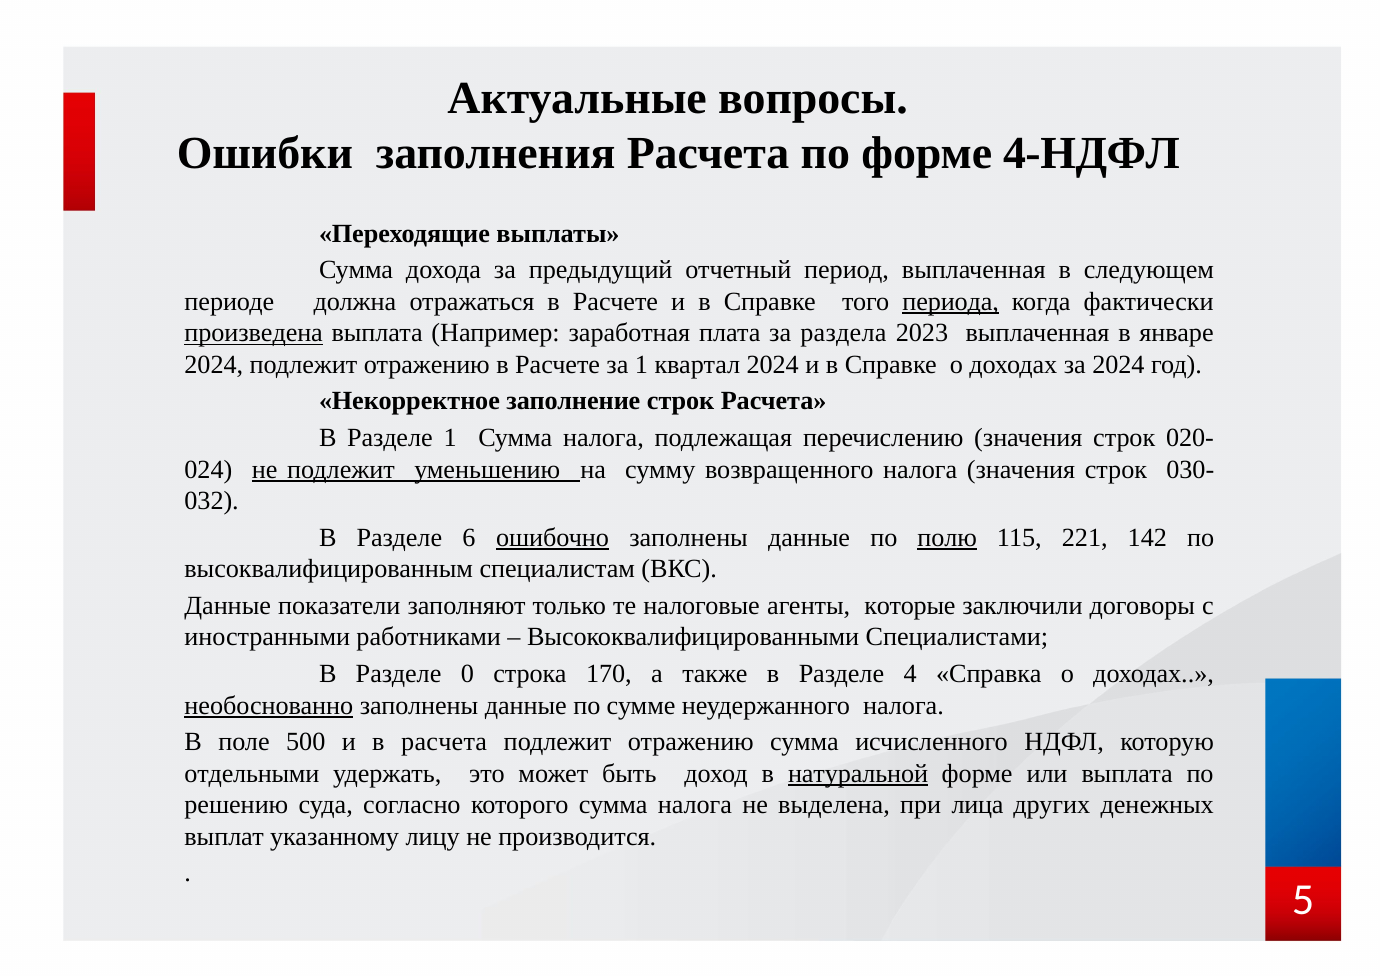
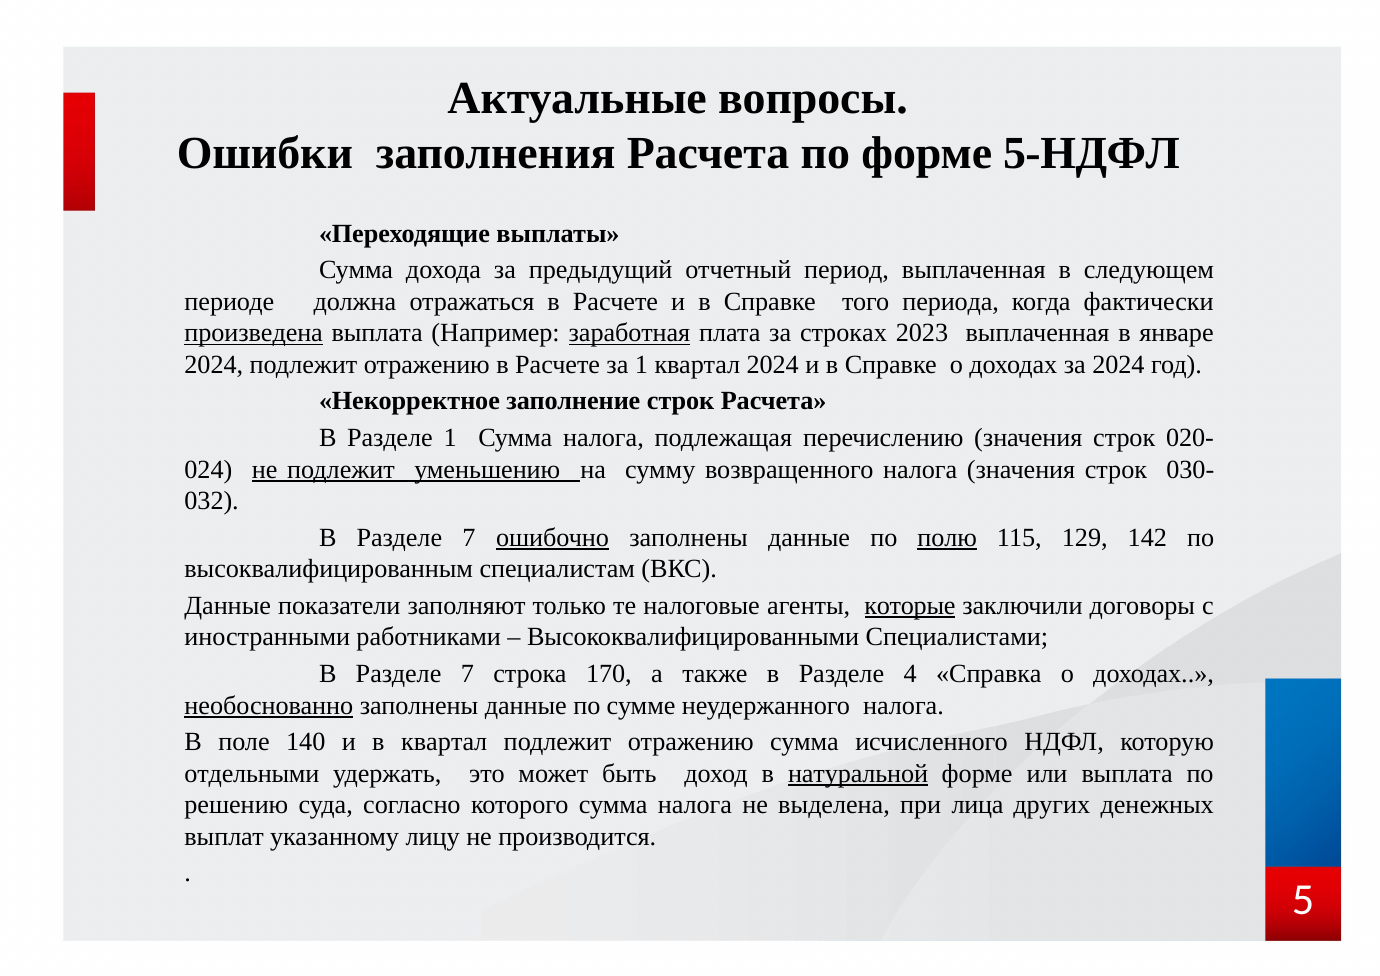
4-НДФЛ: 4-НДФЛ -> 5-НДФЛ
периода underline: present -> none
заработная underline: none -> present
раздела: раздела -> строках
6 at (469, 537): 6 -> 7
221: 221 -> 129
которые underline: none -> present
0 at (467, 674): 0 -> 7
500: 500 -> 140
в расчета: расчета -> квартал
